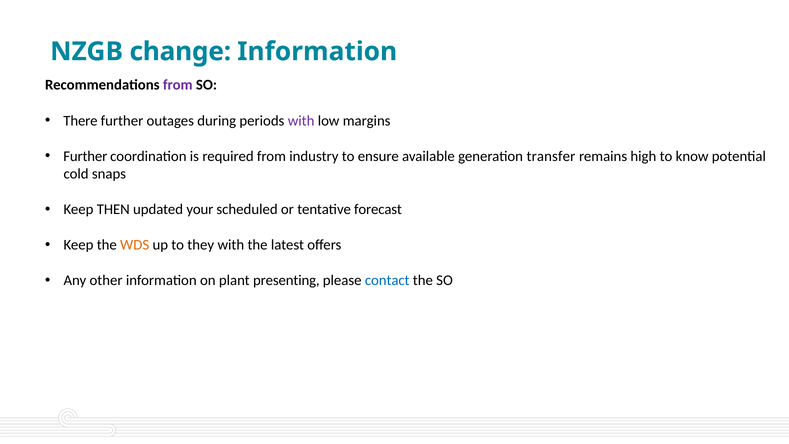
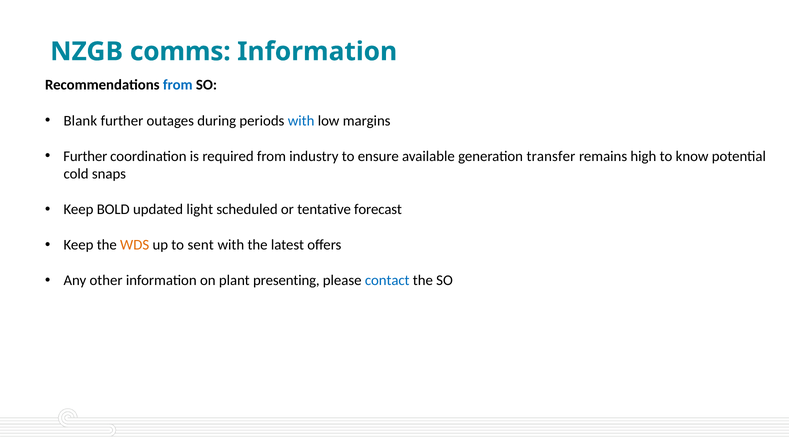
change: change -> comms
from at (178, 85) colour: purple -> blue
There: There -> Blank
with at (301, 121) colour: purple -> blue
THEN: THEN -> BOLD
your: your -> light
they: they -> sent
